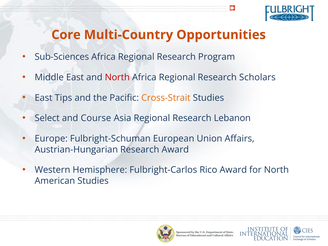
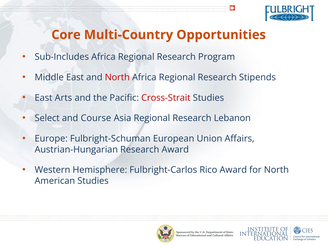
Sub-Sciences: Sub-Sciences -> Sub-Includes
Scholars: Scholars -> Stipends
Tips: Tips -> Arts
Cross-Strait colour: orange -> red
